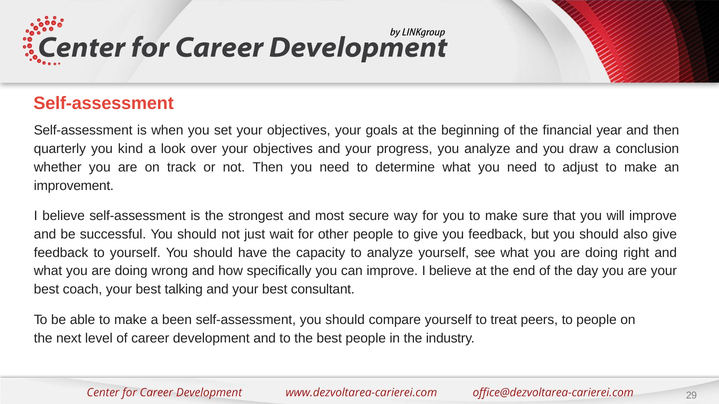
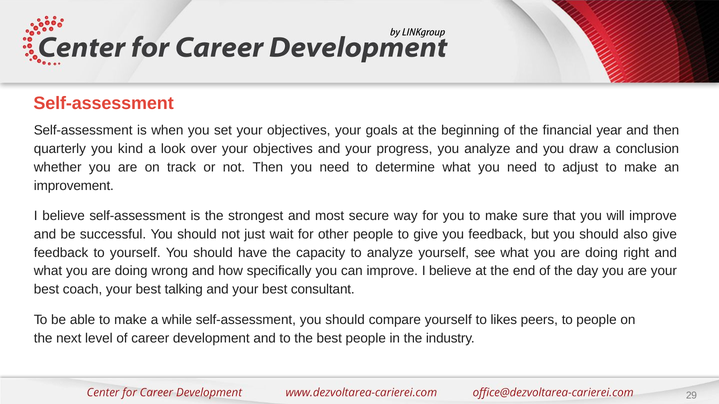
been: been -> while
treat: treat -> likes
